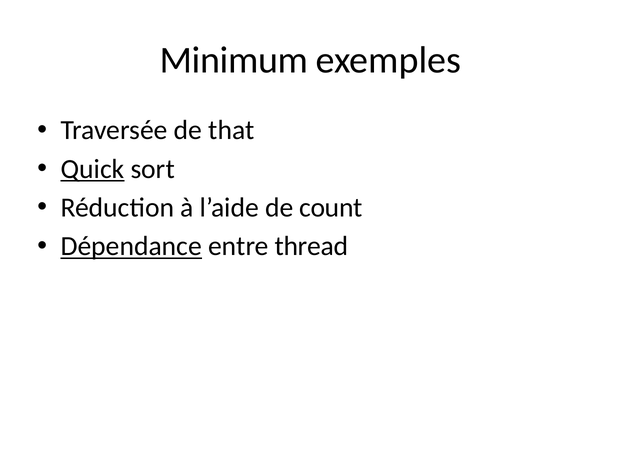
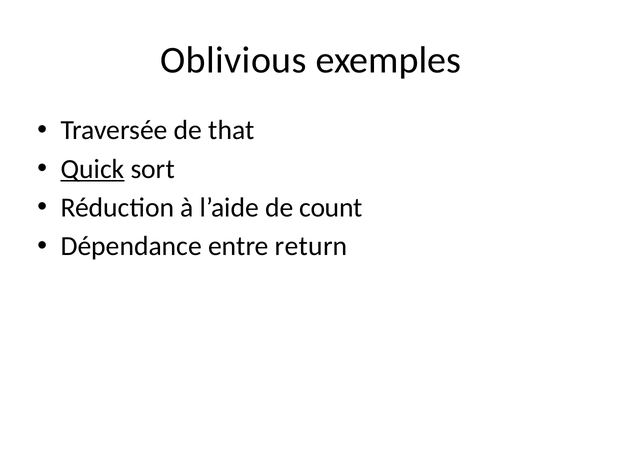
Minimum: Minimum -> Oblivious
Dépendance underline: present -> none
thread: thread -> return
